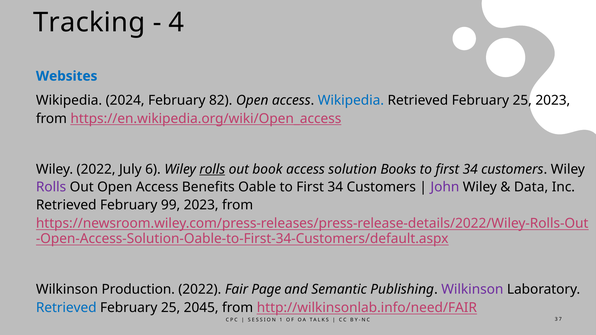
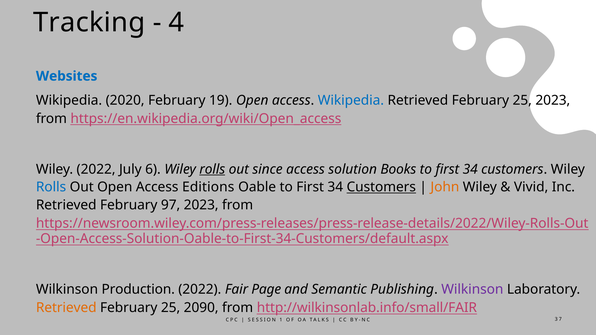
2024: 2024 -> 2020
82: 82 -> 19
book: book -> since
Rolls at (51, 187) colour: purple -> blue
Benefits: Benefits -> Editions
Customers at (381, 187) underline: none -> present
John colour: purple -> orange
Data: Data -> Vivid
99: 99 -> 97
Retrieved at (66, 308) colour: blue -> orange
2045: 2045 -> 2090
http://wilkinsonlab.info/need/FAIR: http://wilkinsonlab.info/need/FAIR -> http://wilkinsonlab.info/small/FAIR
